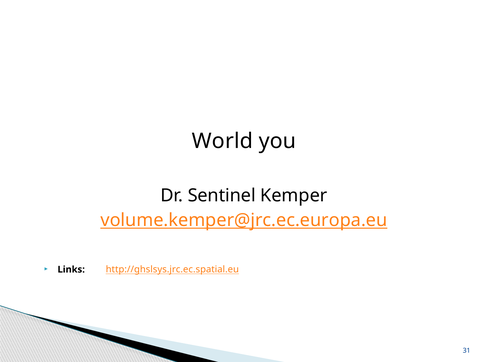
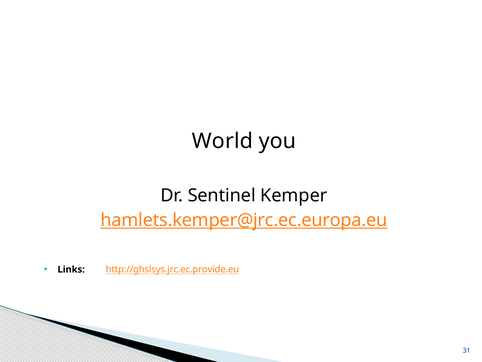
volume.kemper@jrc.ec.europa.eu: volume.kemper@jrc.ec.europa.eu -> hamlets.kemper@jrc.ec.europa.eu
http://ghslsys.jrc.ec.spatial.eu: http://ghslsys.jrc.ec.spatial.eu -> http://ghslsys.jrc.ec.provide.eu
